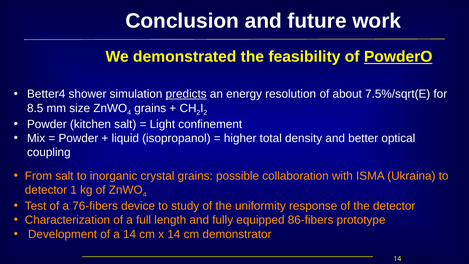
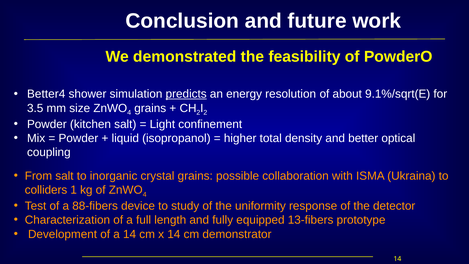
PowderO underline: present -> none
7.5%/sqrt(E: 7.5%/sqrt(E -> 9.1%/sqrt(E
8.5: 8.5 -> 3.5
detector at (46, 190): detector -> colliders
76-fibers: 76-fibers -> 88-fibers
86-fibers: 86-fibers -> 13-fibers
